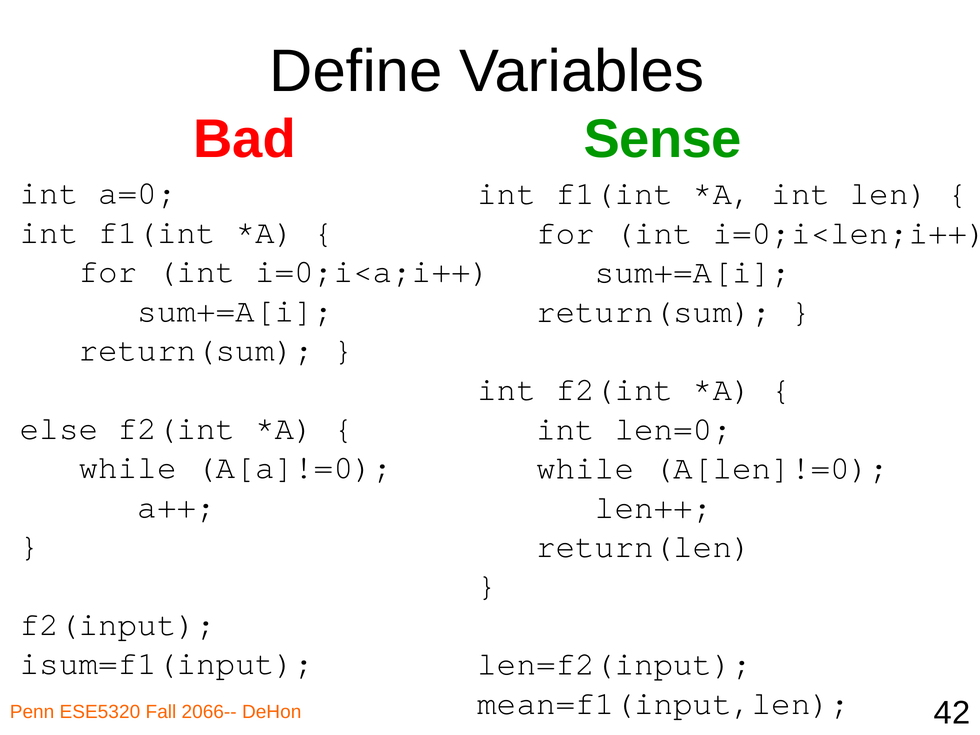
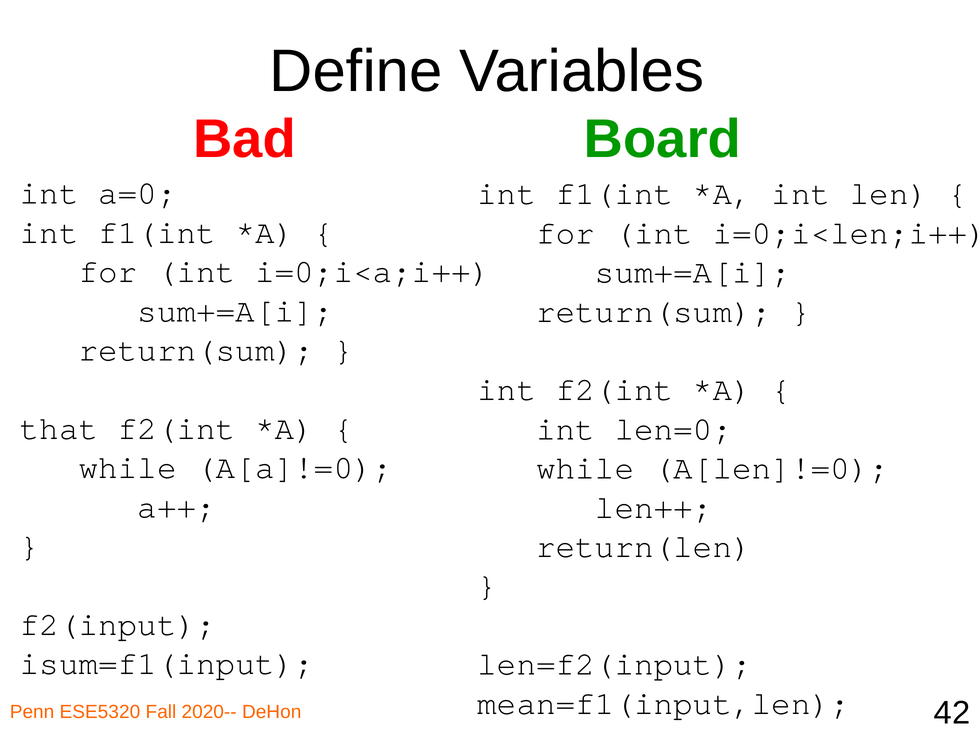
Sense: Sense -> Board
else: else -> that
2066--: 2066-- -> 2020--
